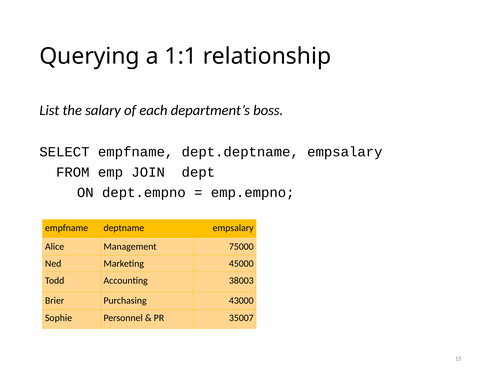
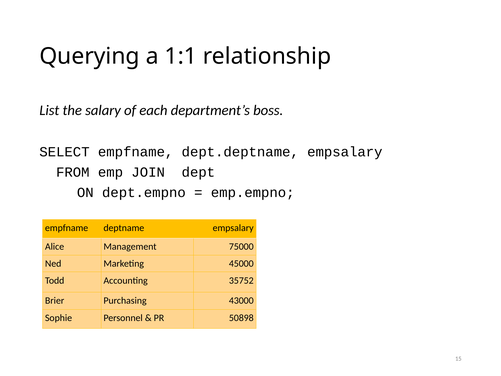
38003: 38003 -> 35752
35007: 35007 -> 50898
